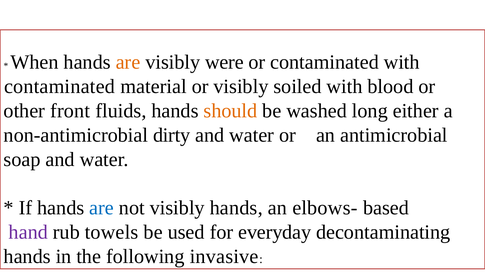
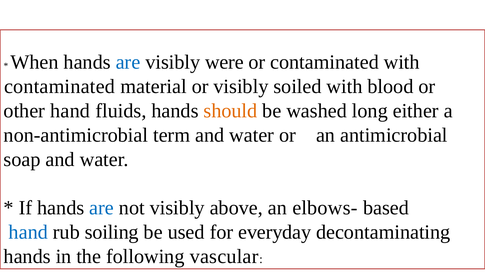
are at (128, 62) colour: orange -> blue
other front: front -> hand
dirty: dirty -> term
visibly hands: hands -> above
hand at (28, 232) colour: purple -> blue
towels: towels -> soiling
invasive: invasive -> vascular
